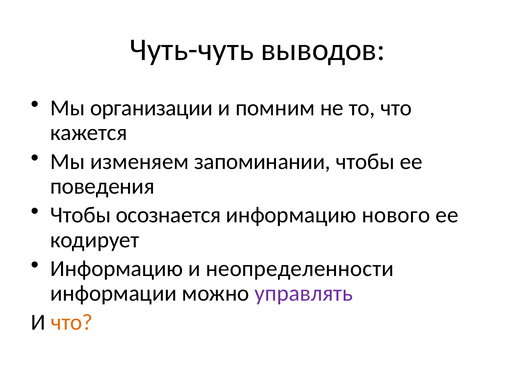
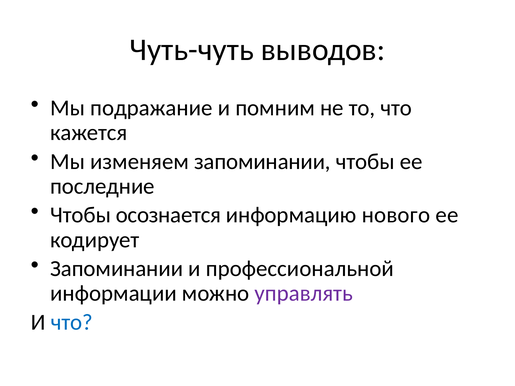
организации: организации -> подражание
поведения: поведения -> последние
Информацию at (117, 269): Информацию -> Запоминании
неопределенности: неопределенности -> профессиональной
что at (72, 322) colour: orange -> blue
